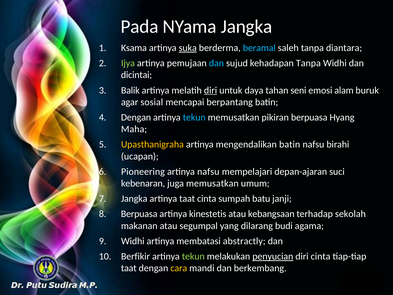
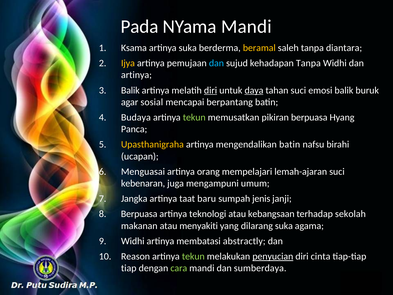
NYama Jangka: Jangka -> Mandi
suka at (188, 48) underline: present -> none
beramal colour: light blue -> yellow
Ijya colour: light green -> yellow
dicintai at (137, 75): dicintai -> artinya
daya underline: none -> present
tahan seni: seni -> suci
emosi alam: alam -> balik
Dengan at (136, 117): Dengan -> Budaya
tekun at (194, 117) colour: light blue -> light green
Maha: Maha -> Panca
Pioneering: Pioneering -> Menguasai
artinya nafsu: nafsu -> orang
depan-ajaran: depan-ajaran -> lemah-ajaran
juga memusatkan: memusatkan -> mengampuni
taat cinta: cinta -> baru
batu: batu -> jenis
kinestetis: kinestetis -> teknologi
segumpal: segumpal -> menyakiti
dilarang budi: budi -> suka
Berfikir: Berfikir -> Reason
taat at (129, 268): taat -> tiap
cara colour: yellow -> light green
berkembang: berkembang -> sumberdaya
